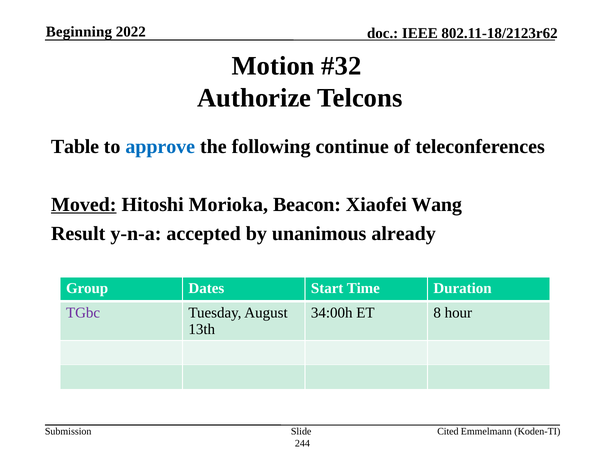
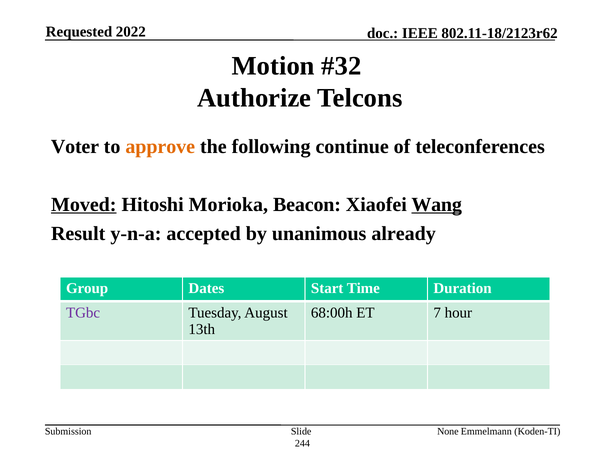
Beginning: Beginning -> Requested
Table: Table -> Voter
approve colour: blue -> orange
Wang underline: none -> present
34:00h: 34:00h -> 68:00h
8: 8 -> 7
Cited: Cited -> None
